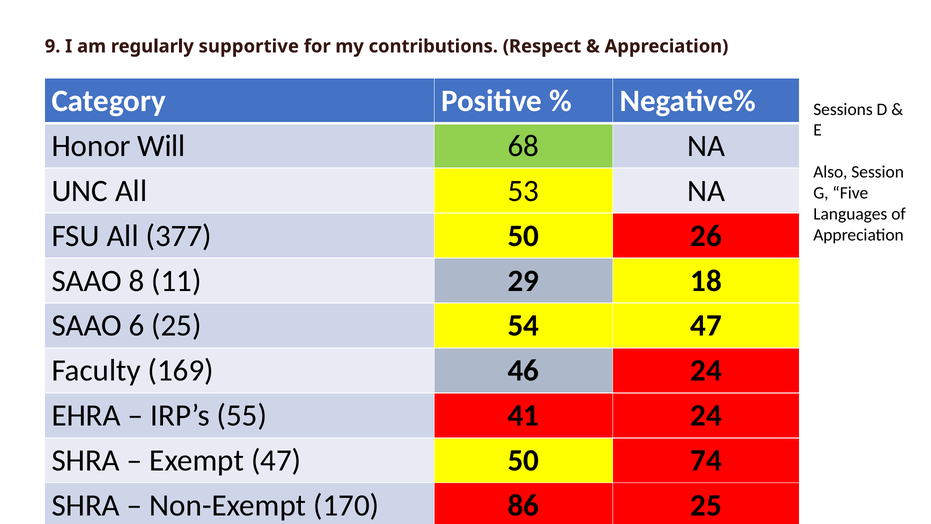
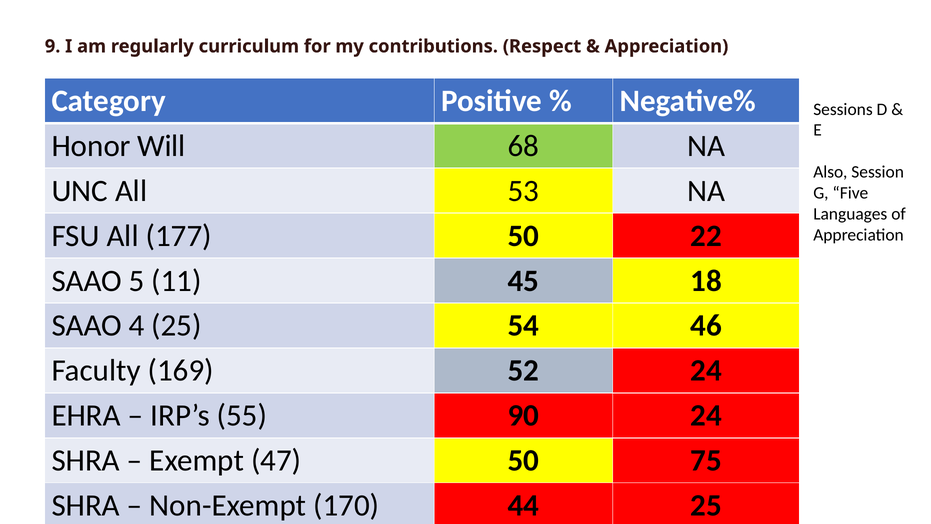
supportive: supportive -> curriculum
377: 377 -> 177
26: 26 -> 22
8: 8 -> 5
29: 29 -> 45
6: 6 -> 4
54 47: 47 -> 46
46: 46 -> 52
41: 41 -> 90
74: 74 -> 75
86: 86 -> 44
